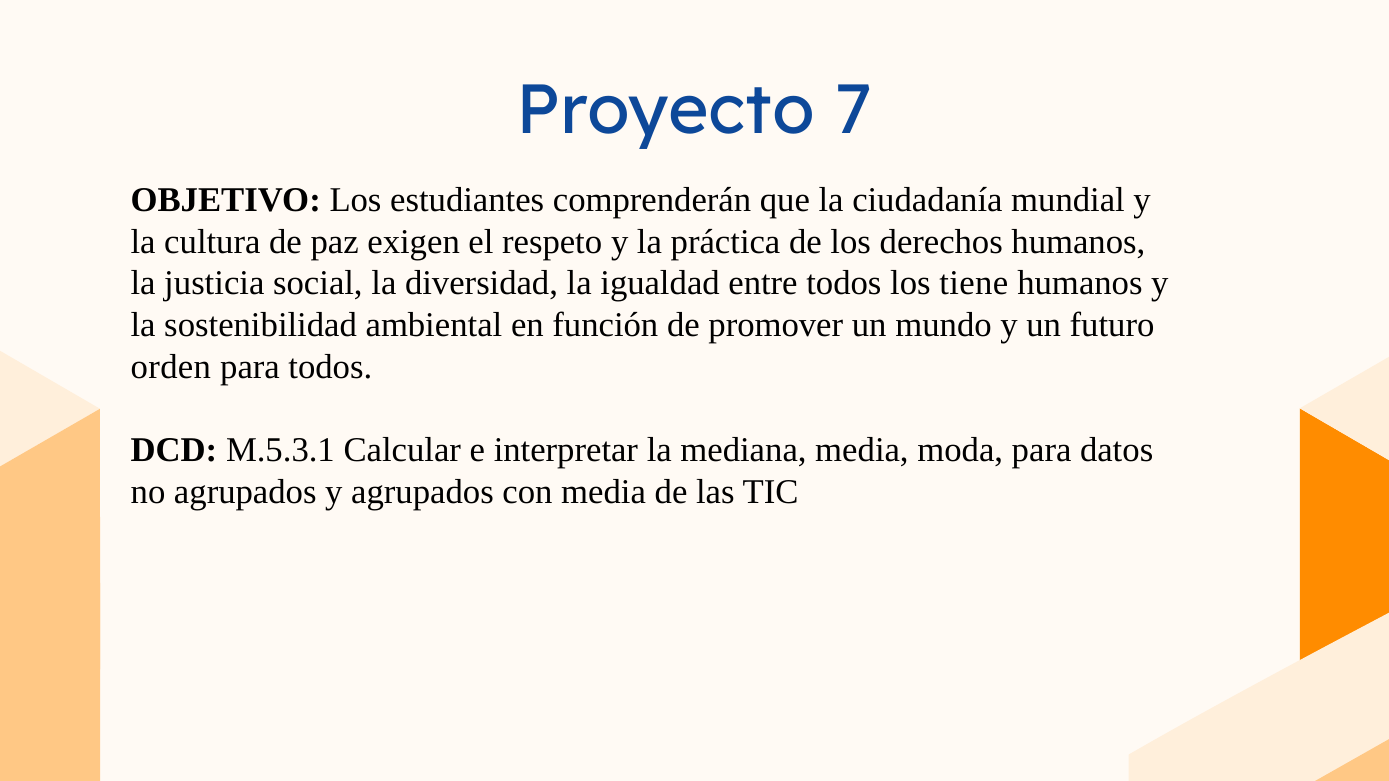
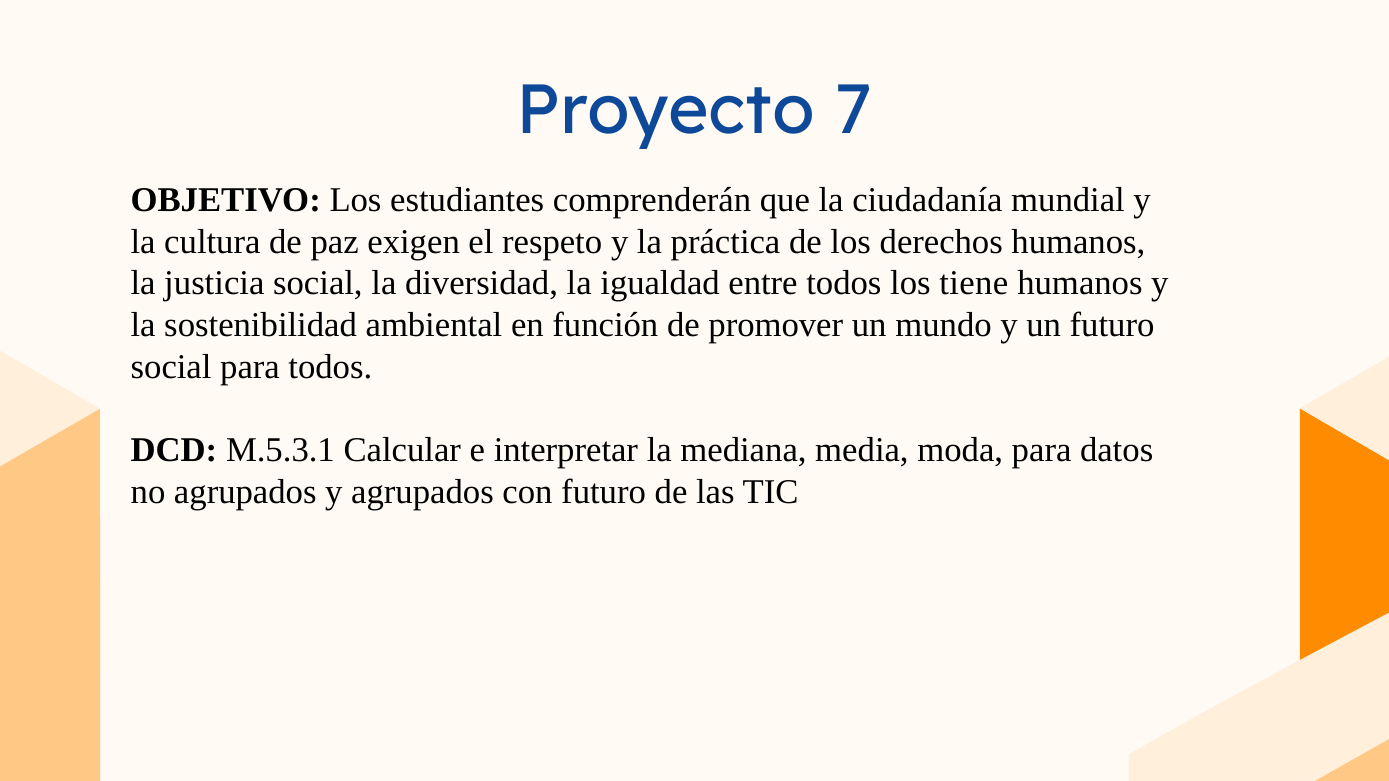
orden at (171, 367): orden -> social
con media: media -> futuro
